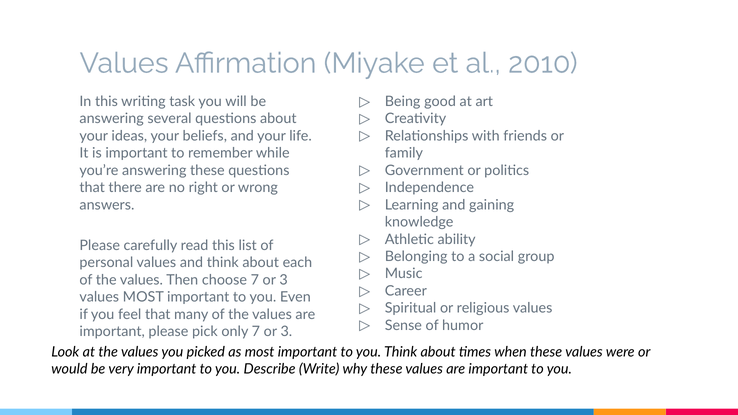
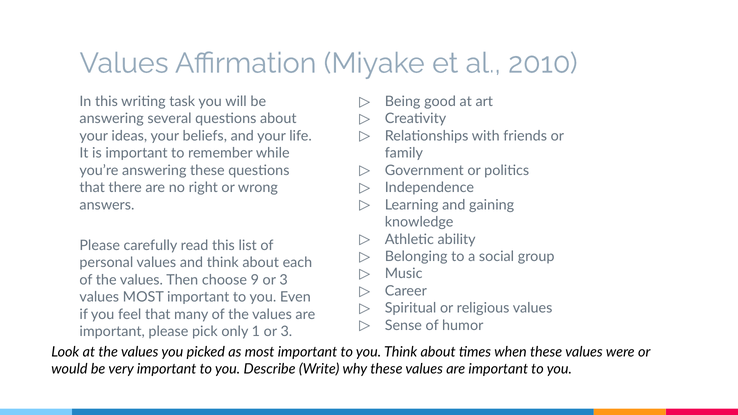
choose 7: 7 -> 9
only 7: 7 -> 1
